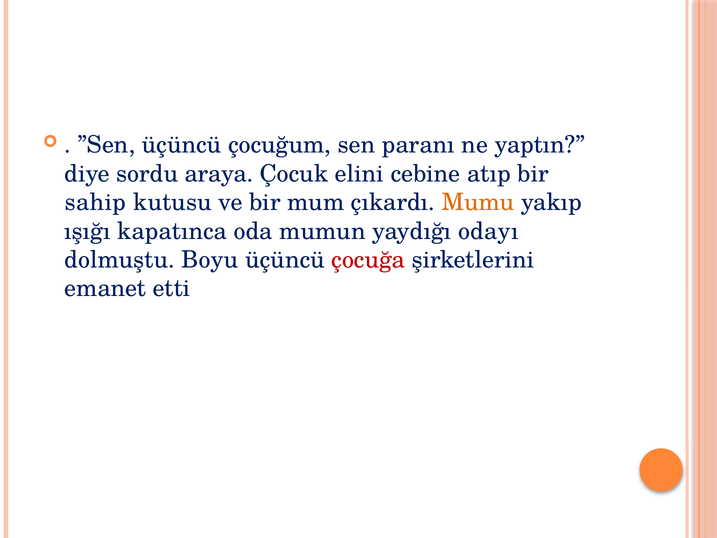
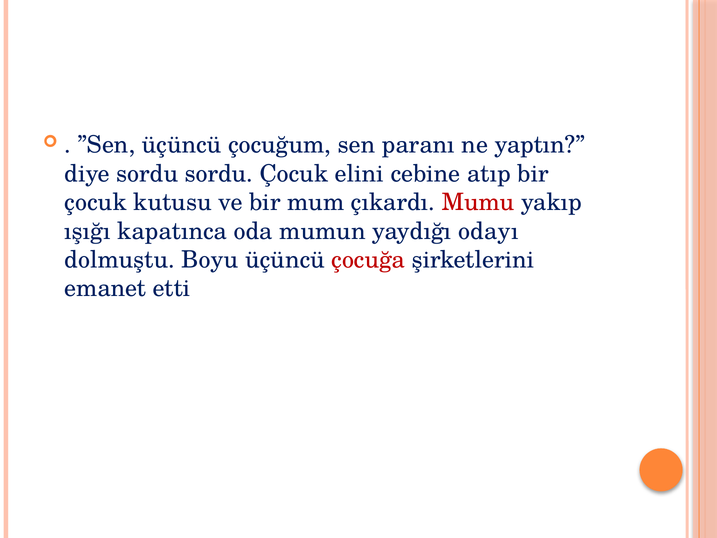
sordu araya: araya -> sordu
sahip at (95, 202): sahip -> çocuk
Mumu colour: orange -> red
